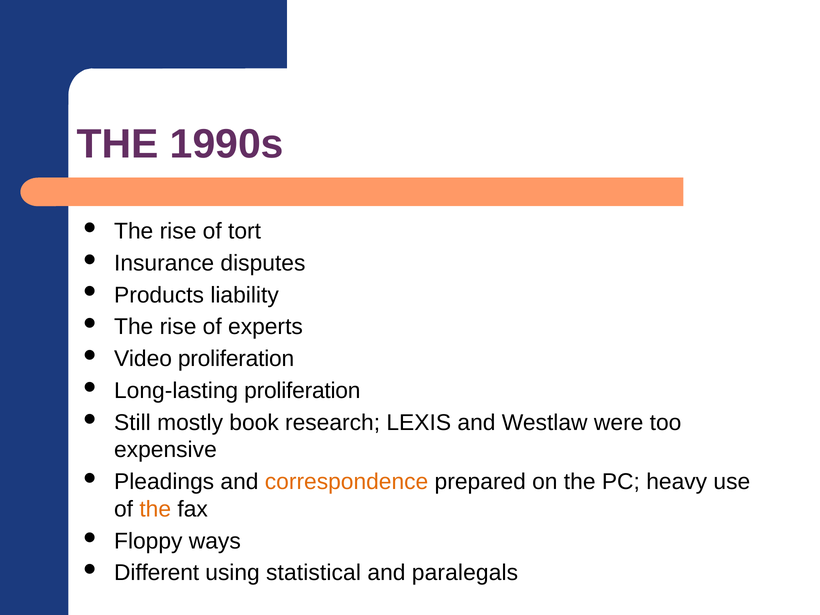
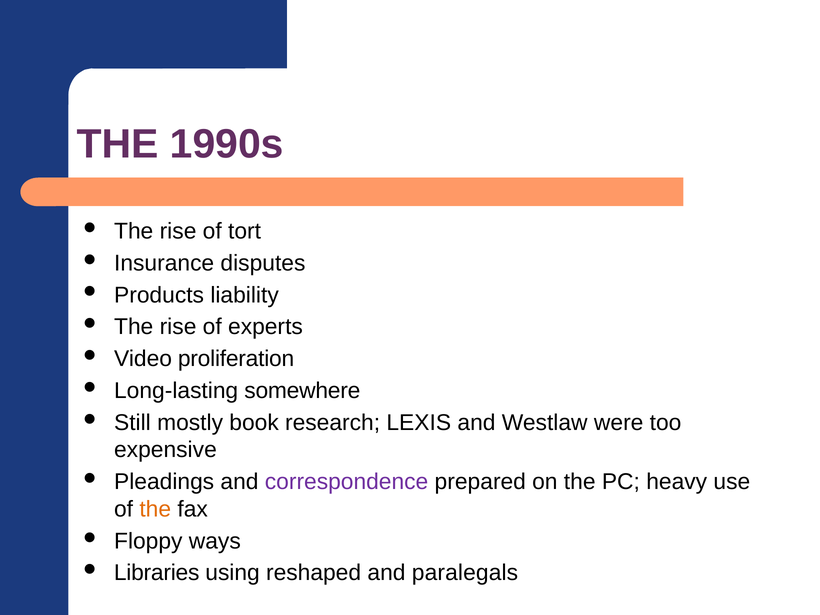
Long-lasting proliferation: proliferation -> somewhere
correspondence colour: orange -> purple
Different: Different -> Libraries
statistical: statistical -> reshaped
